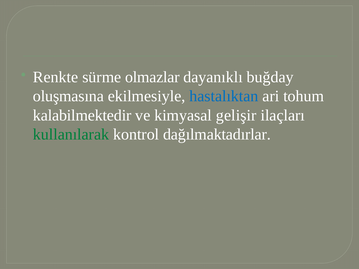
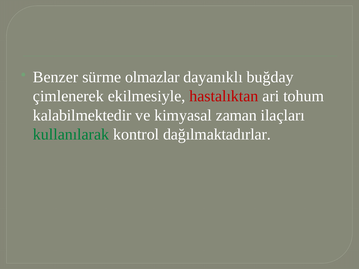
Renkte: Renkte -> Benzer
oluşmasına: oluşmasına -> çimlenerek
hastalıktan colour: blue -> red
gelişir: gelişir -> zaman
